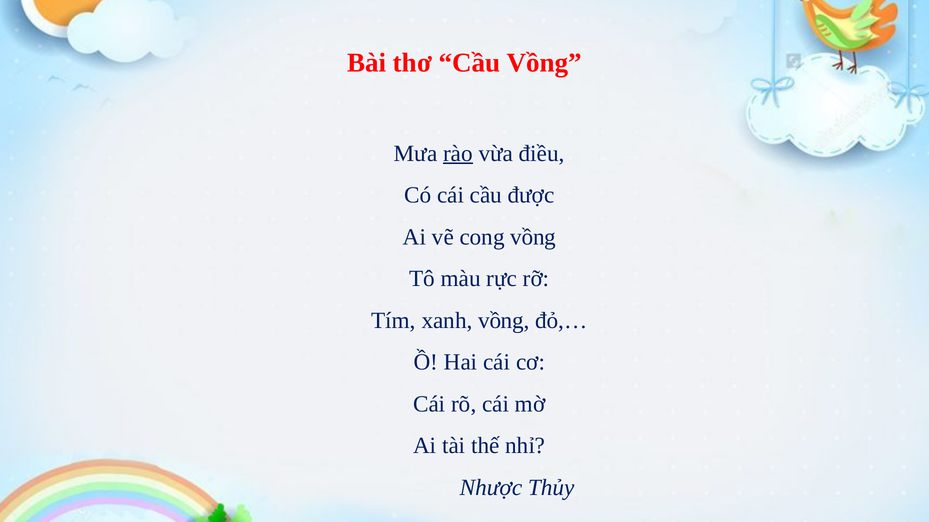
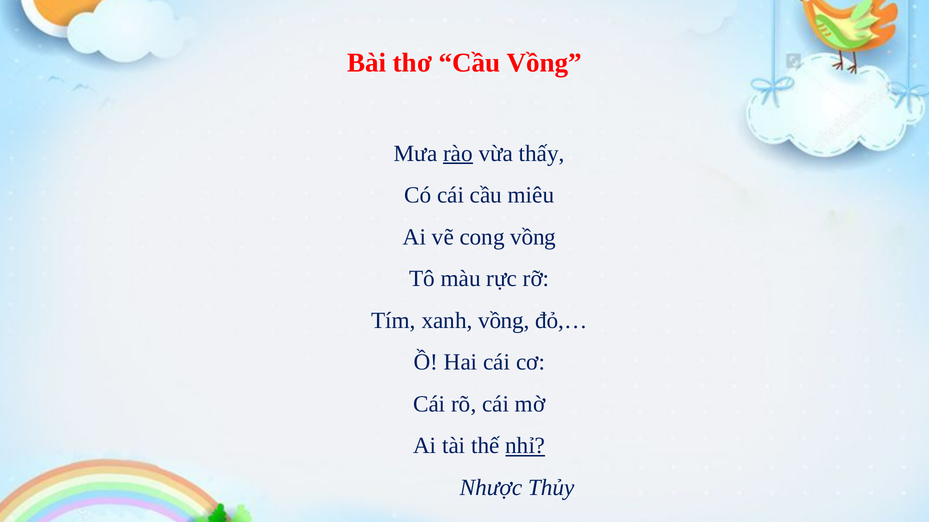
điều: điều -> thấy
được: được -> miêu
nhỉ underline: none -> present
